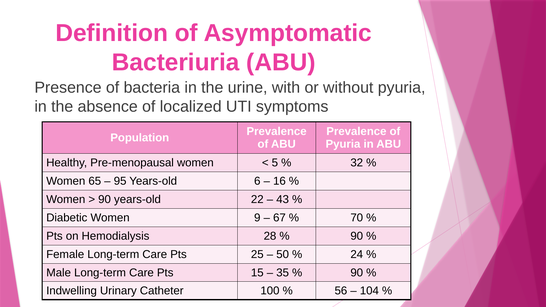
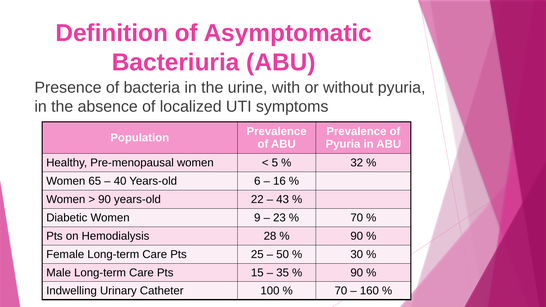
95: 95 -> 40
67: 67 -> 23
24: 24 -> 30
56 at (341, 291): 56 -> 70
104: 104 -> 160
